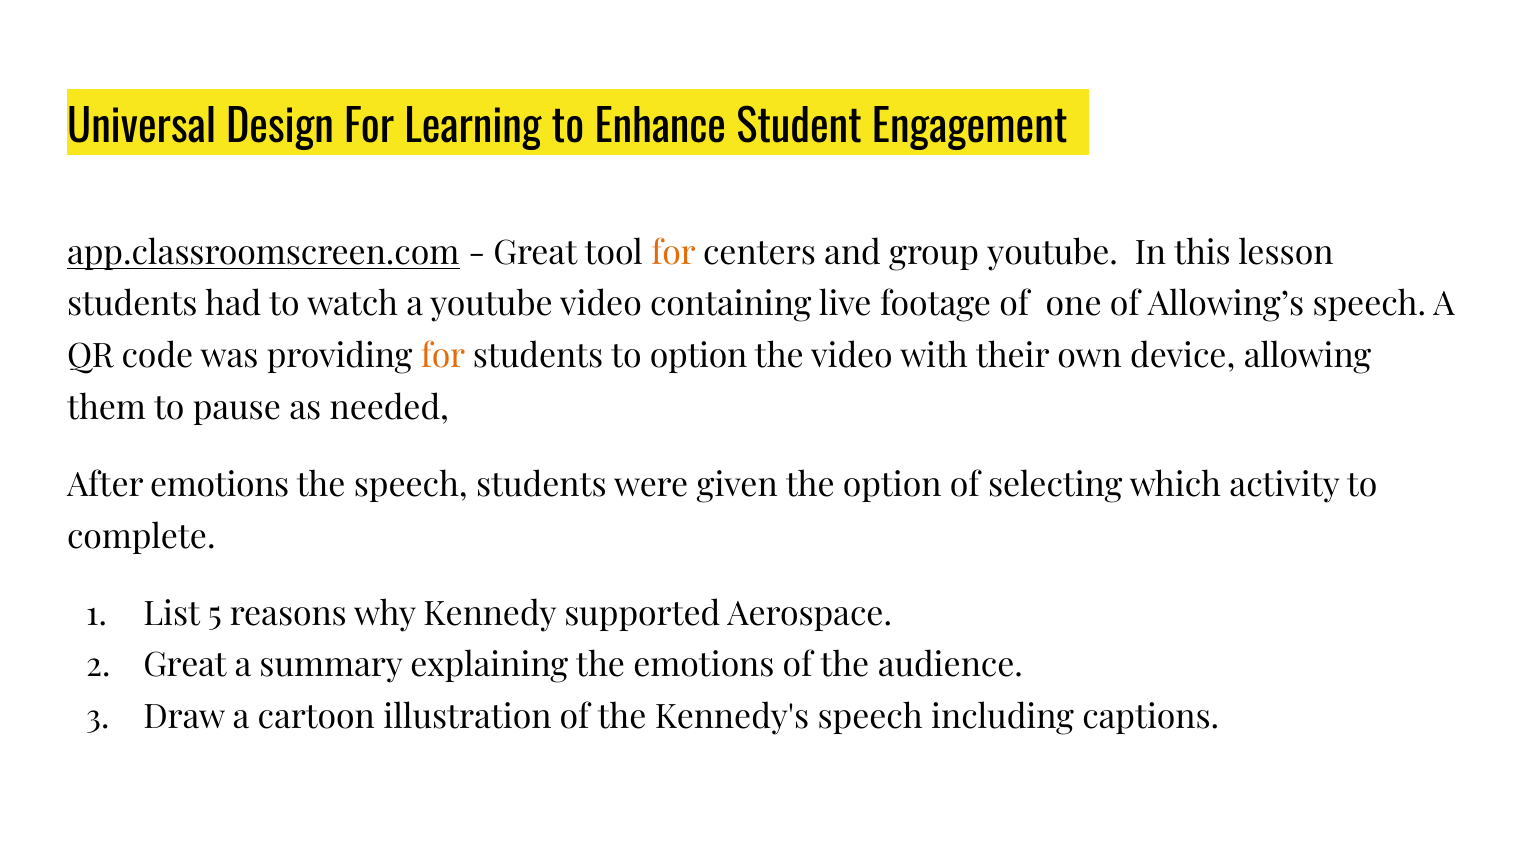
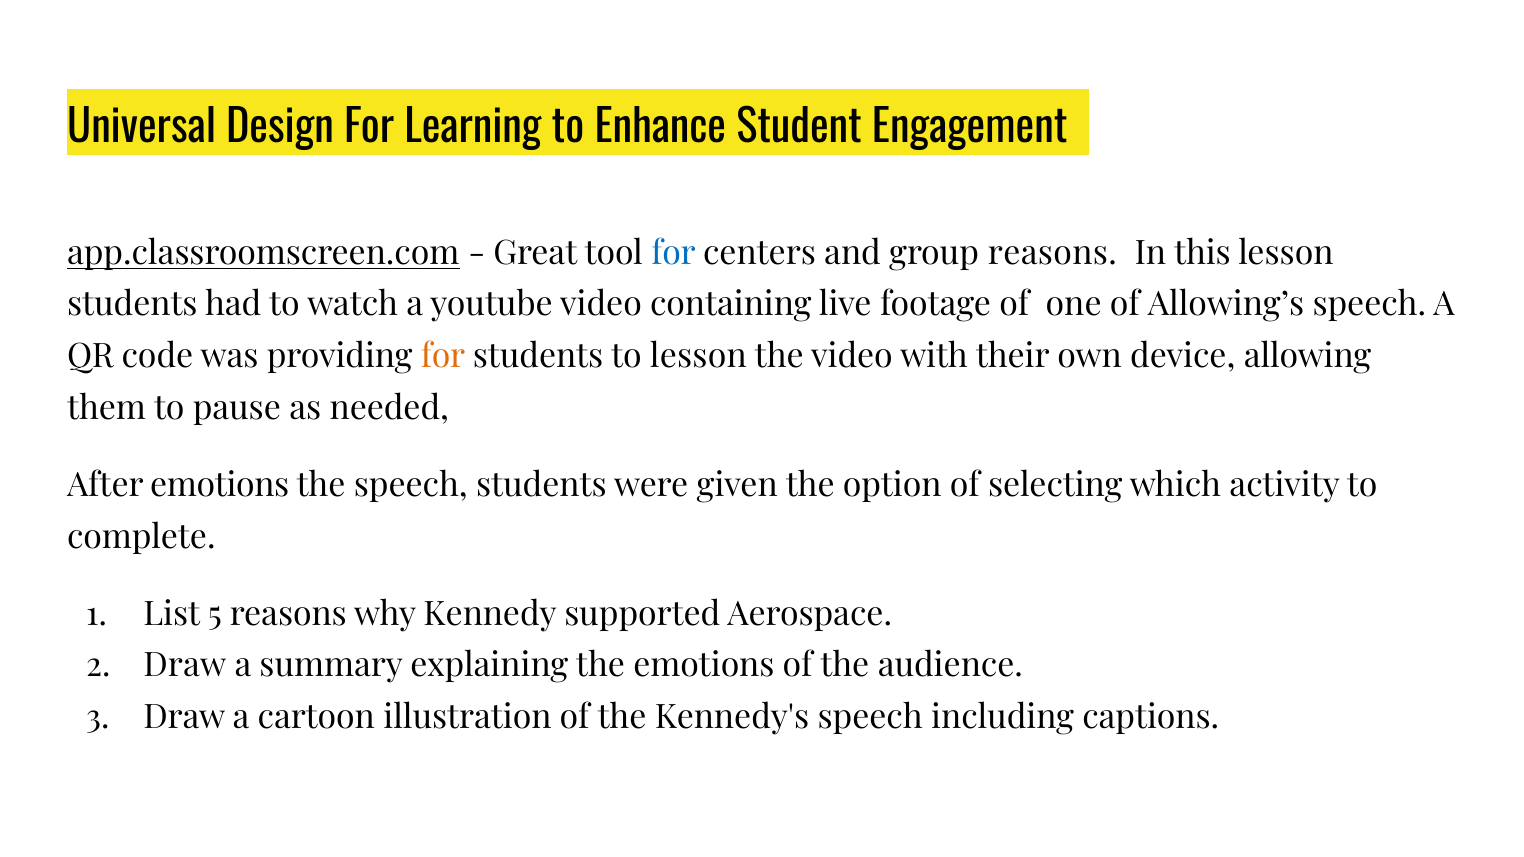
for at (673, 253) colour: orange -> blue
group youtube: youtube -> reasons
to option: option -> lesson
Great at (185, 666): Great -> Draw
